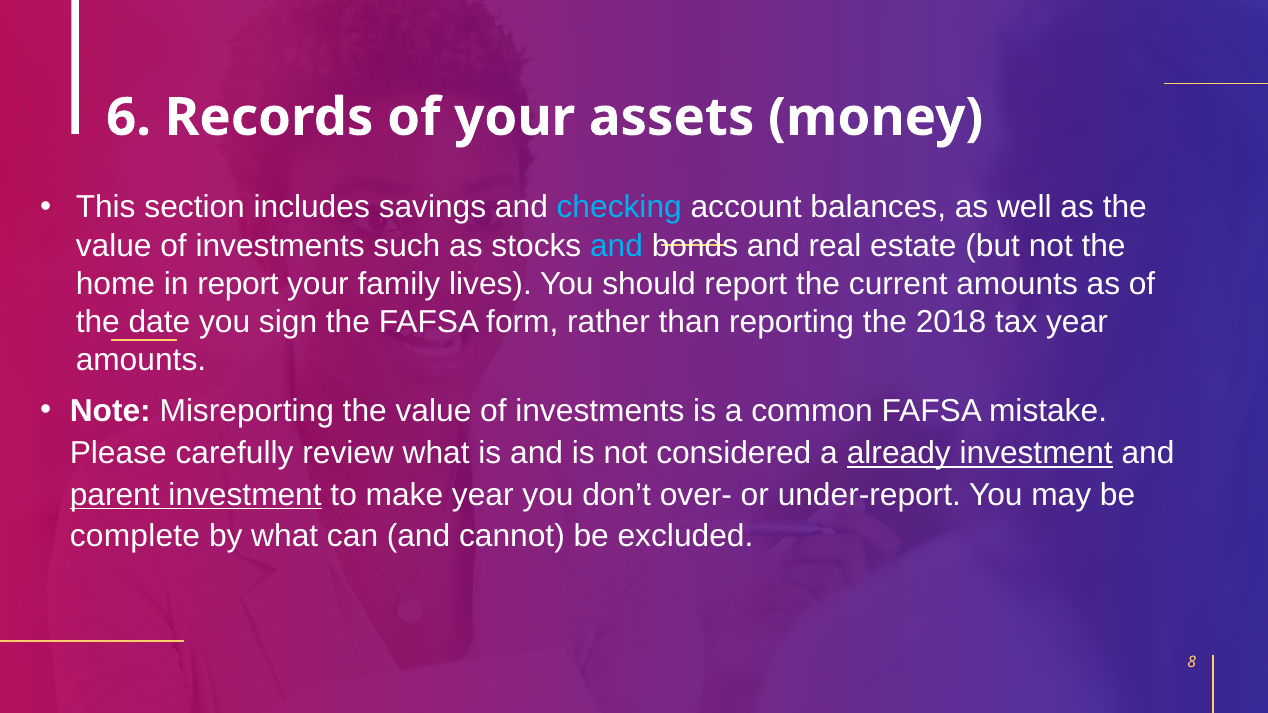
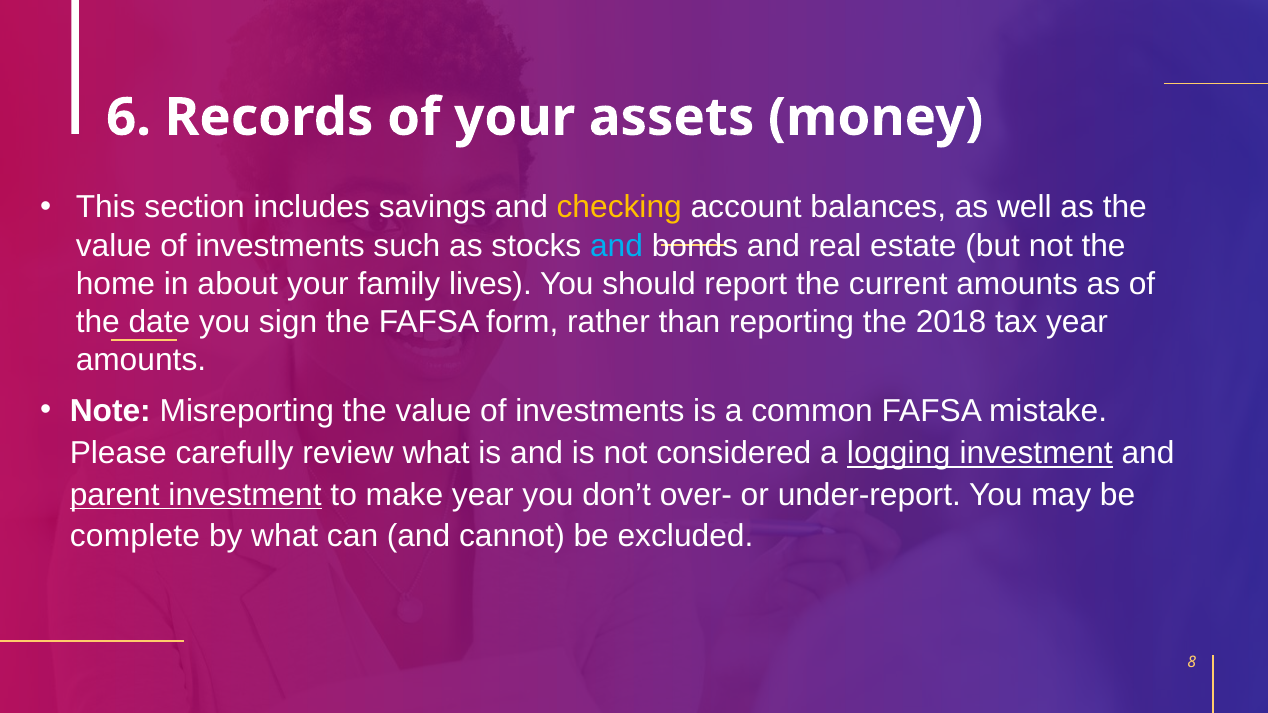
checking colour: light blue -> yellow
in report: report -> about
already: already -> logging
